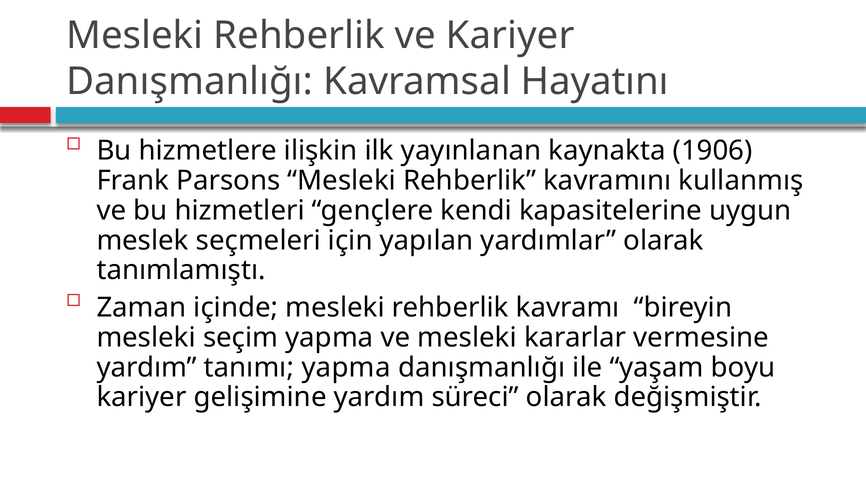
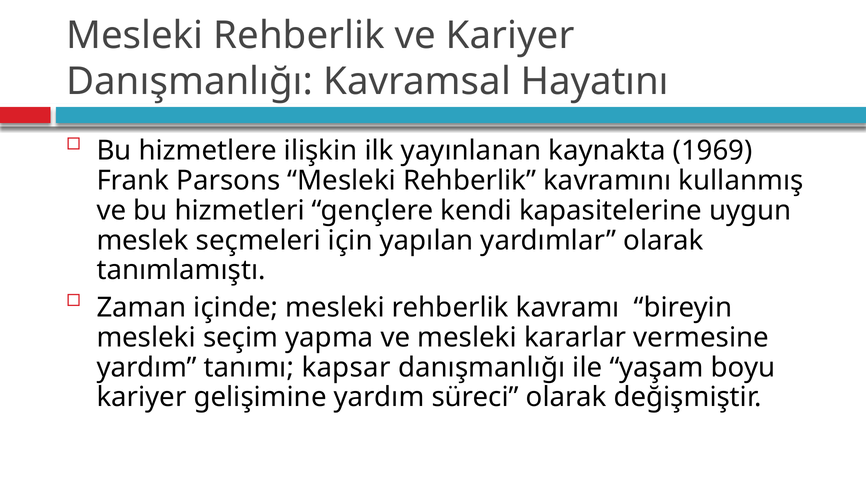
1906: 1906 -> 1969
tanımı yapma: yapma -> kapsar
